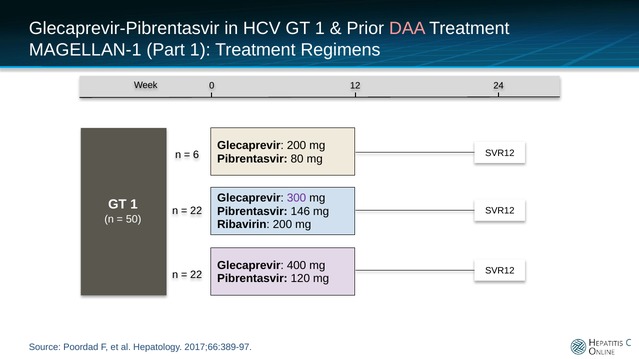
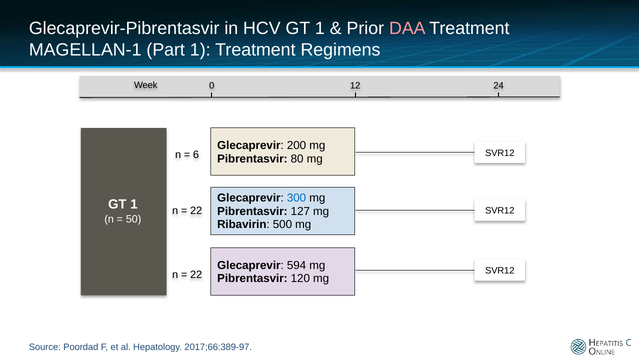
300 colour: purple -> blue
146: 146 -> 127
Ribavirin 200: 200 -> 500
400: 400 -> 594
